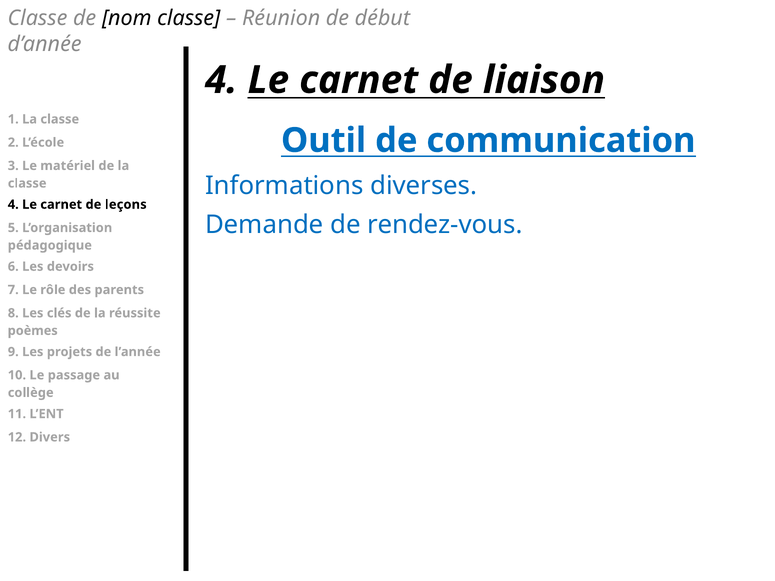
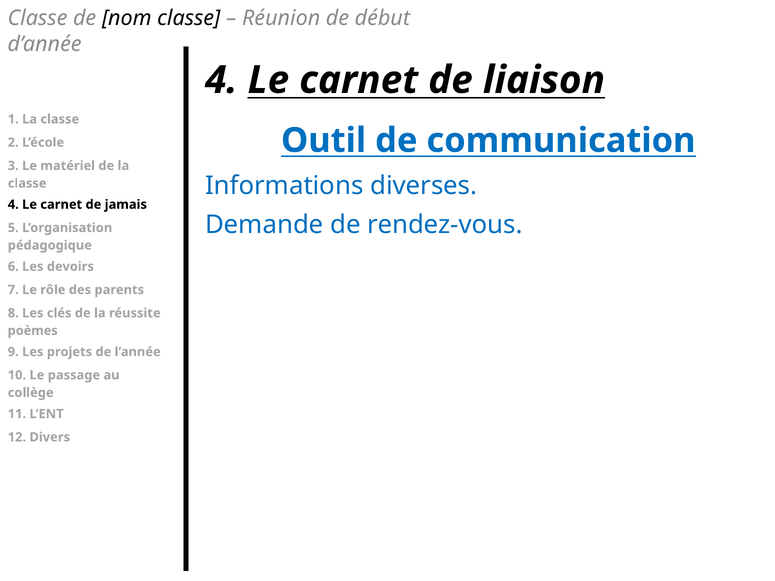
leçons: leçons -> jamais
